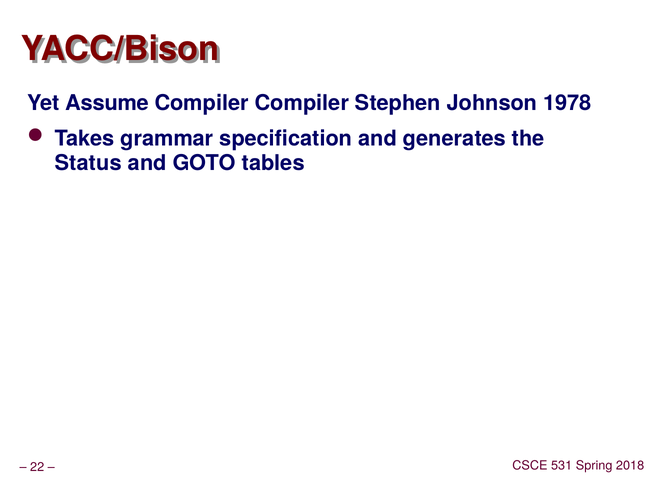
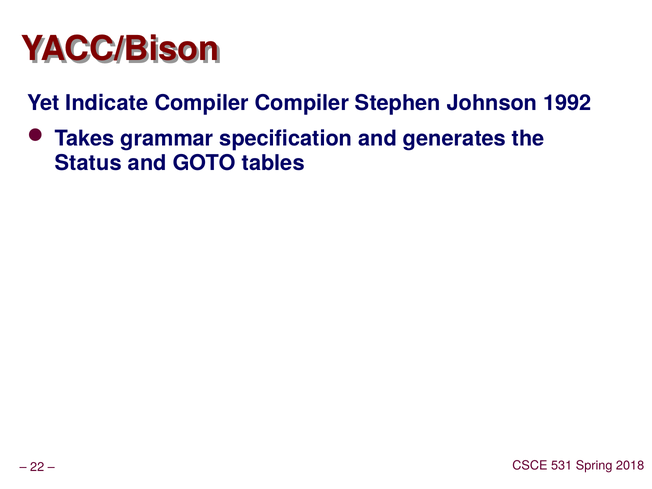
Assume: Assume -> Indicate
1978: 1978 -> 1992
